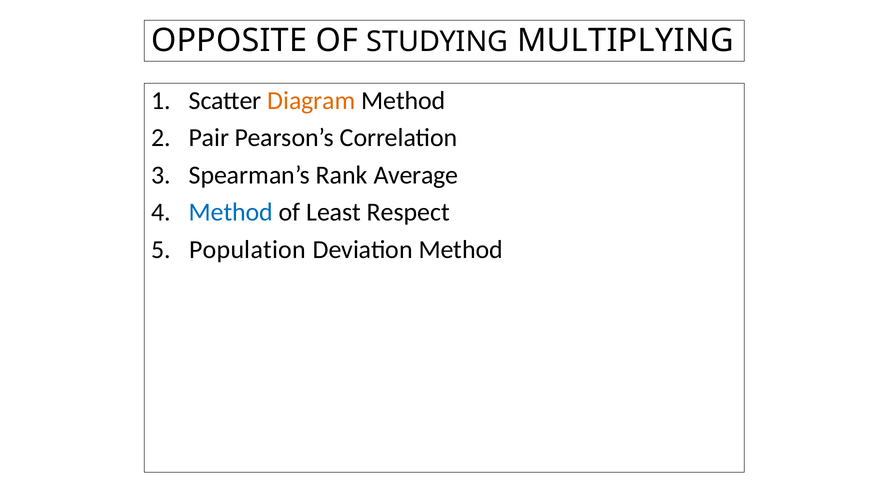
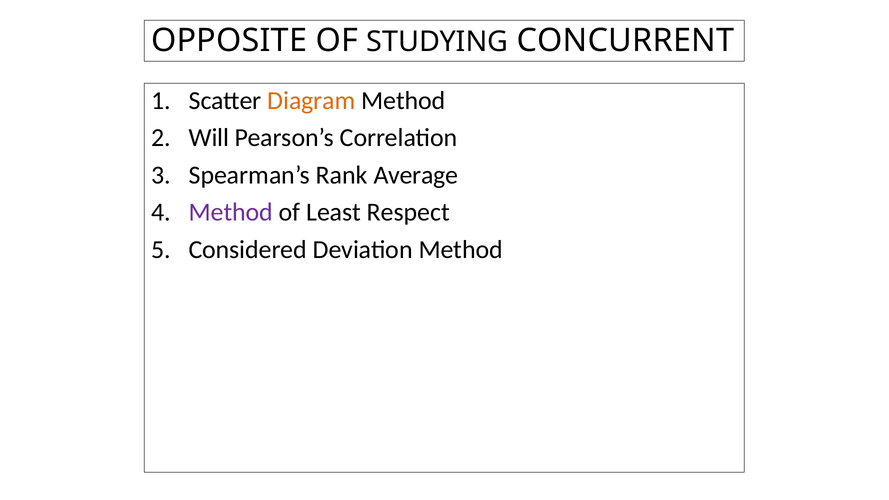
MULTIPLYING: MULTIPLYING -> CONCURRENT
Pair: Pair -> Will
Method at (231, 212) colour: blue -> purple
Population: Population -> Considered
